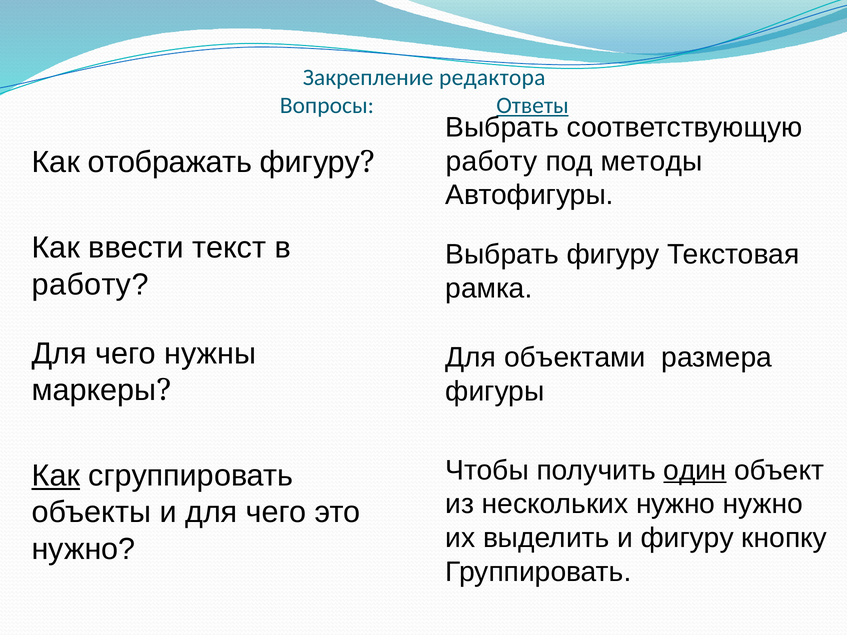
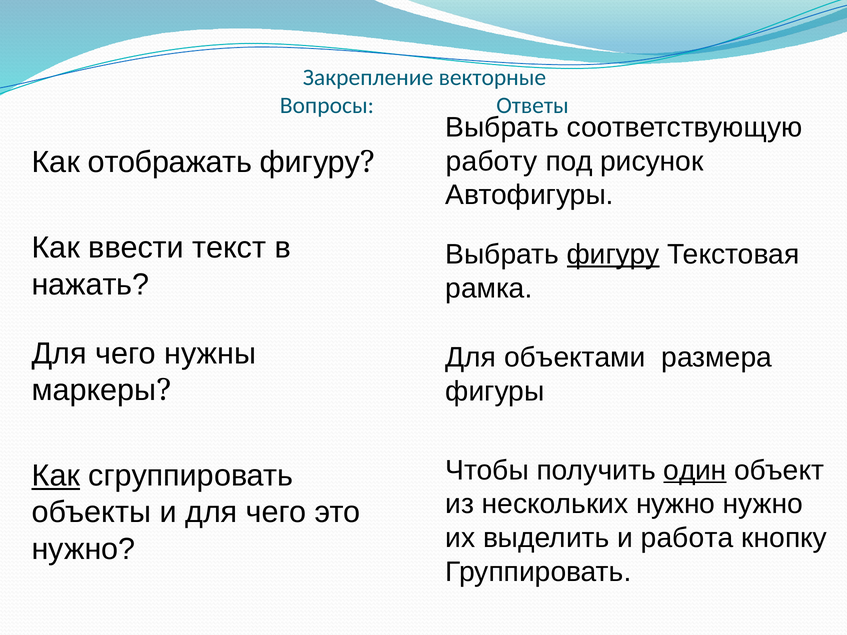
редактора: редактора -> векторные
Ответы underline: present -> none
методы: методы -> рисунок
фигуру at (613, 254) underline: none -> present
работу at (90, 285): работу -> нажать
и фигуру: фигуру -> работа
